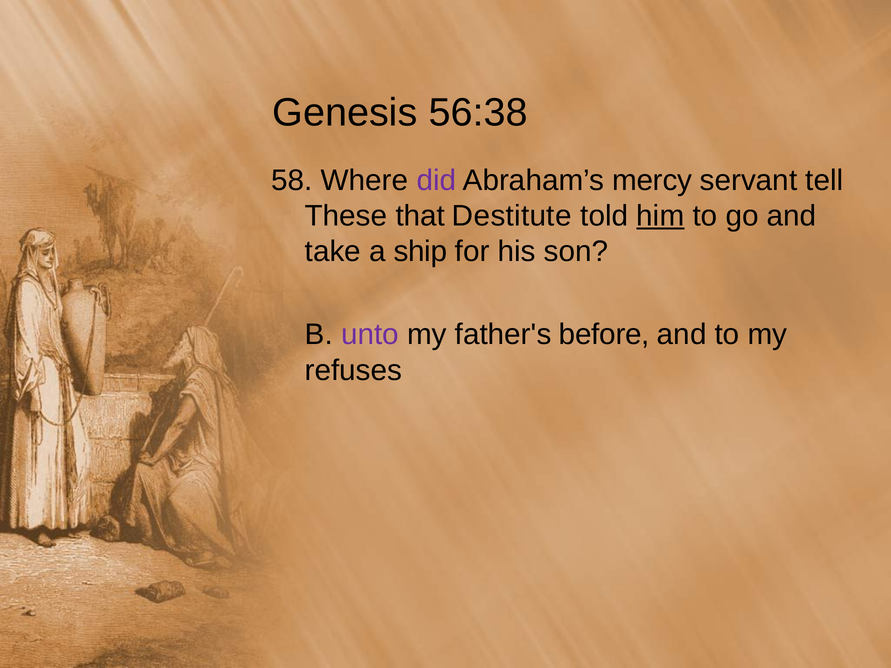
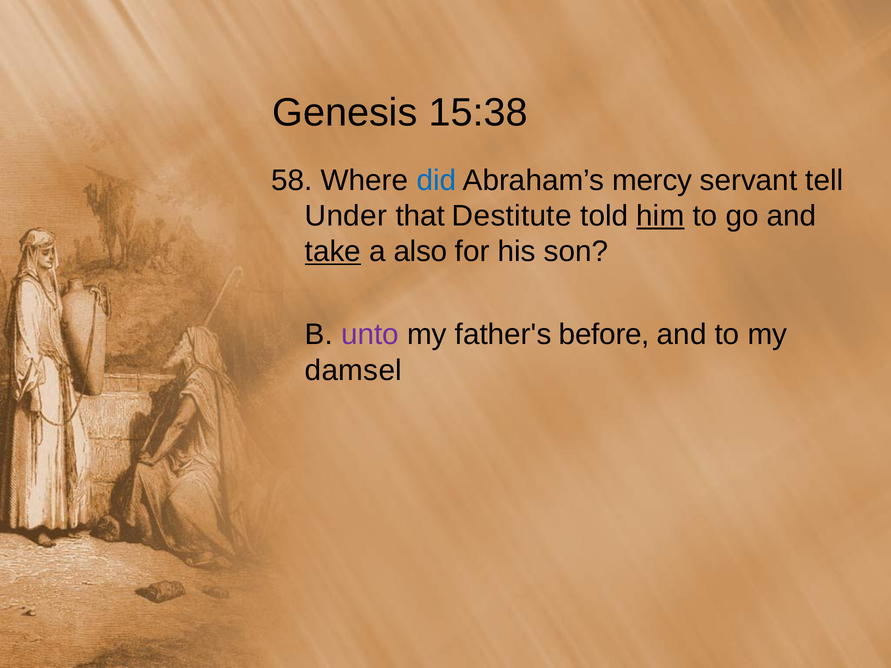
56:38: 56:38 -> 15:38
did colour: purple -> blue
These: These -> Under
take underline: none -> present
ship: ship -> also
refuses: refuses -> damsel
